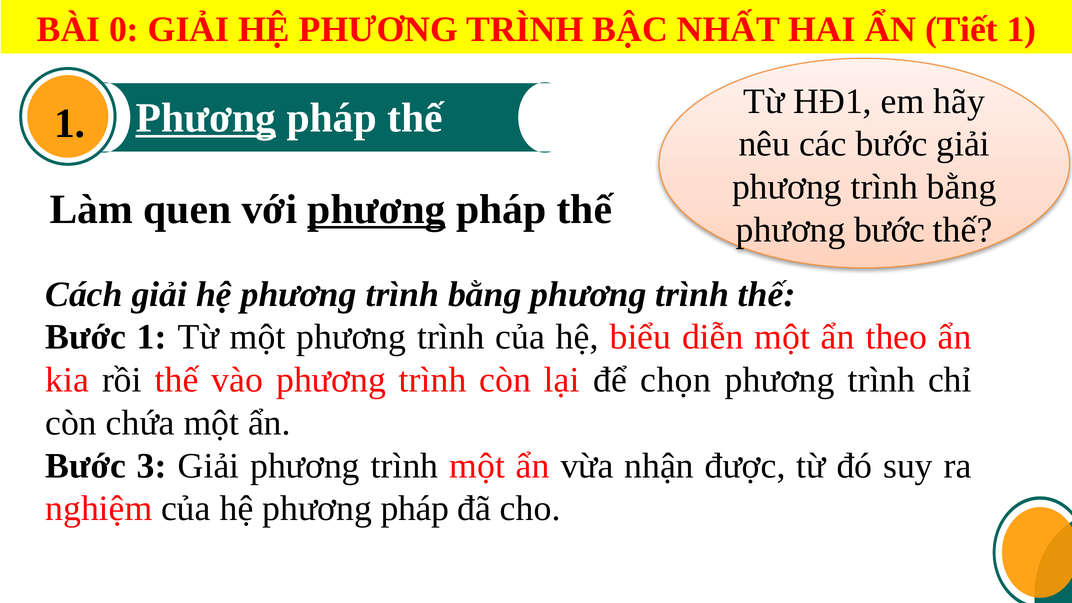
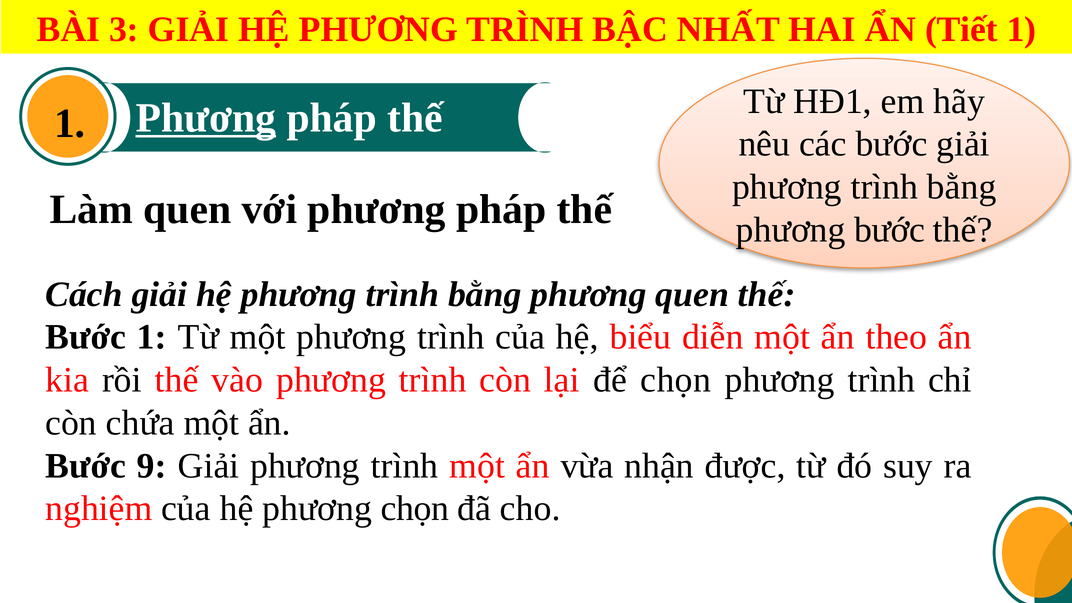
0: 0 -> 3
phương at (377, 209) underline: present -> none
bằng phương trình: trình -> quen
3: 3 -> 9
hệ phương pháp: pháp -> chọn
